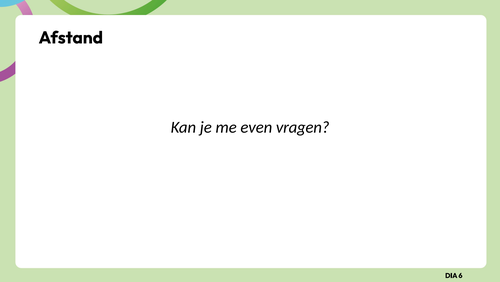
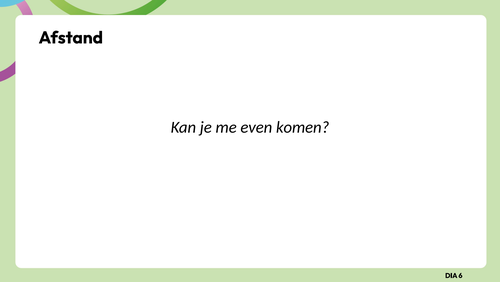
vragen: vragen -> komen
